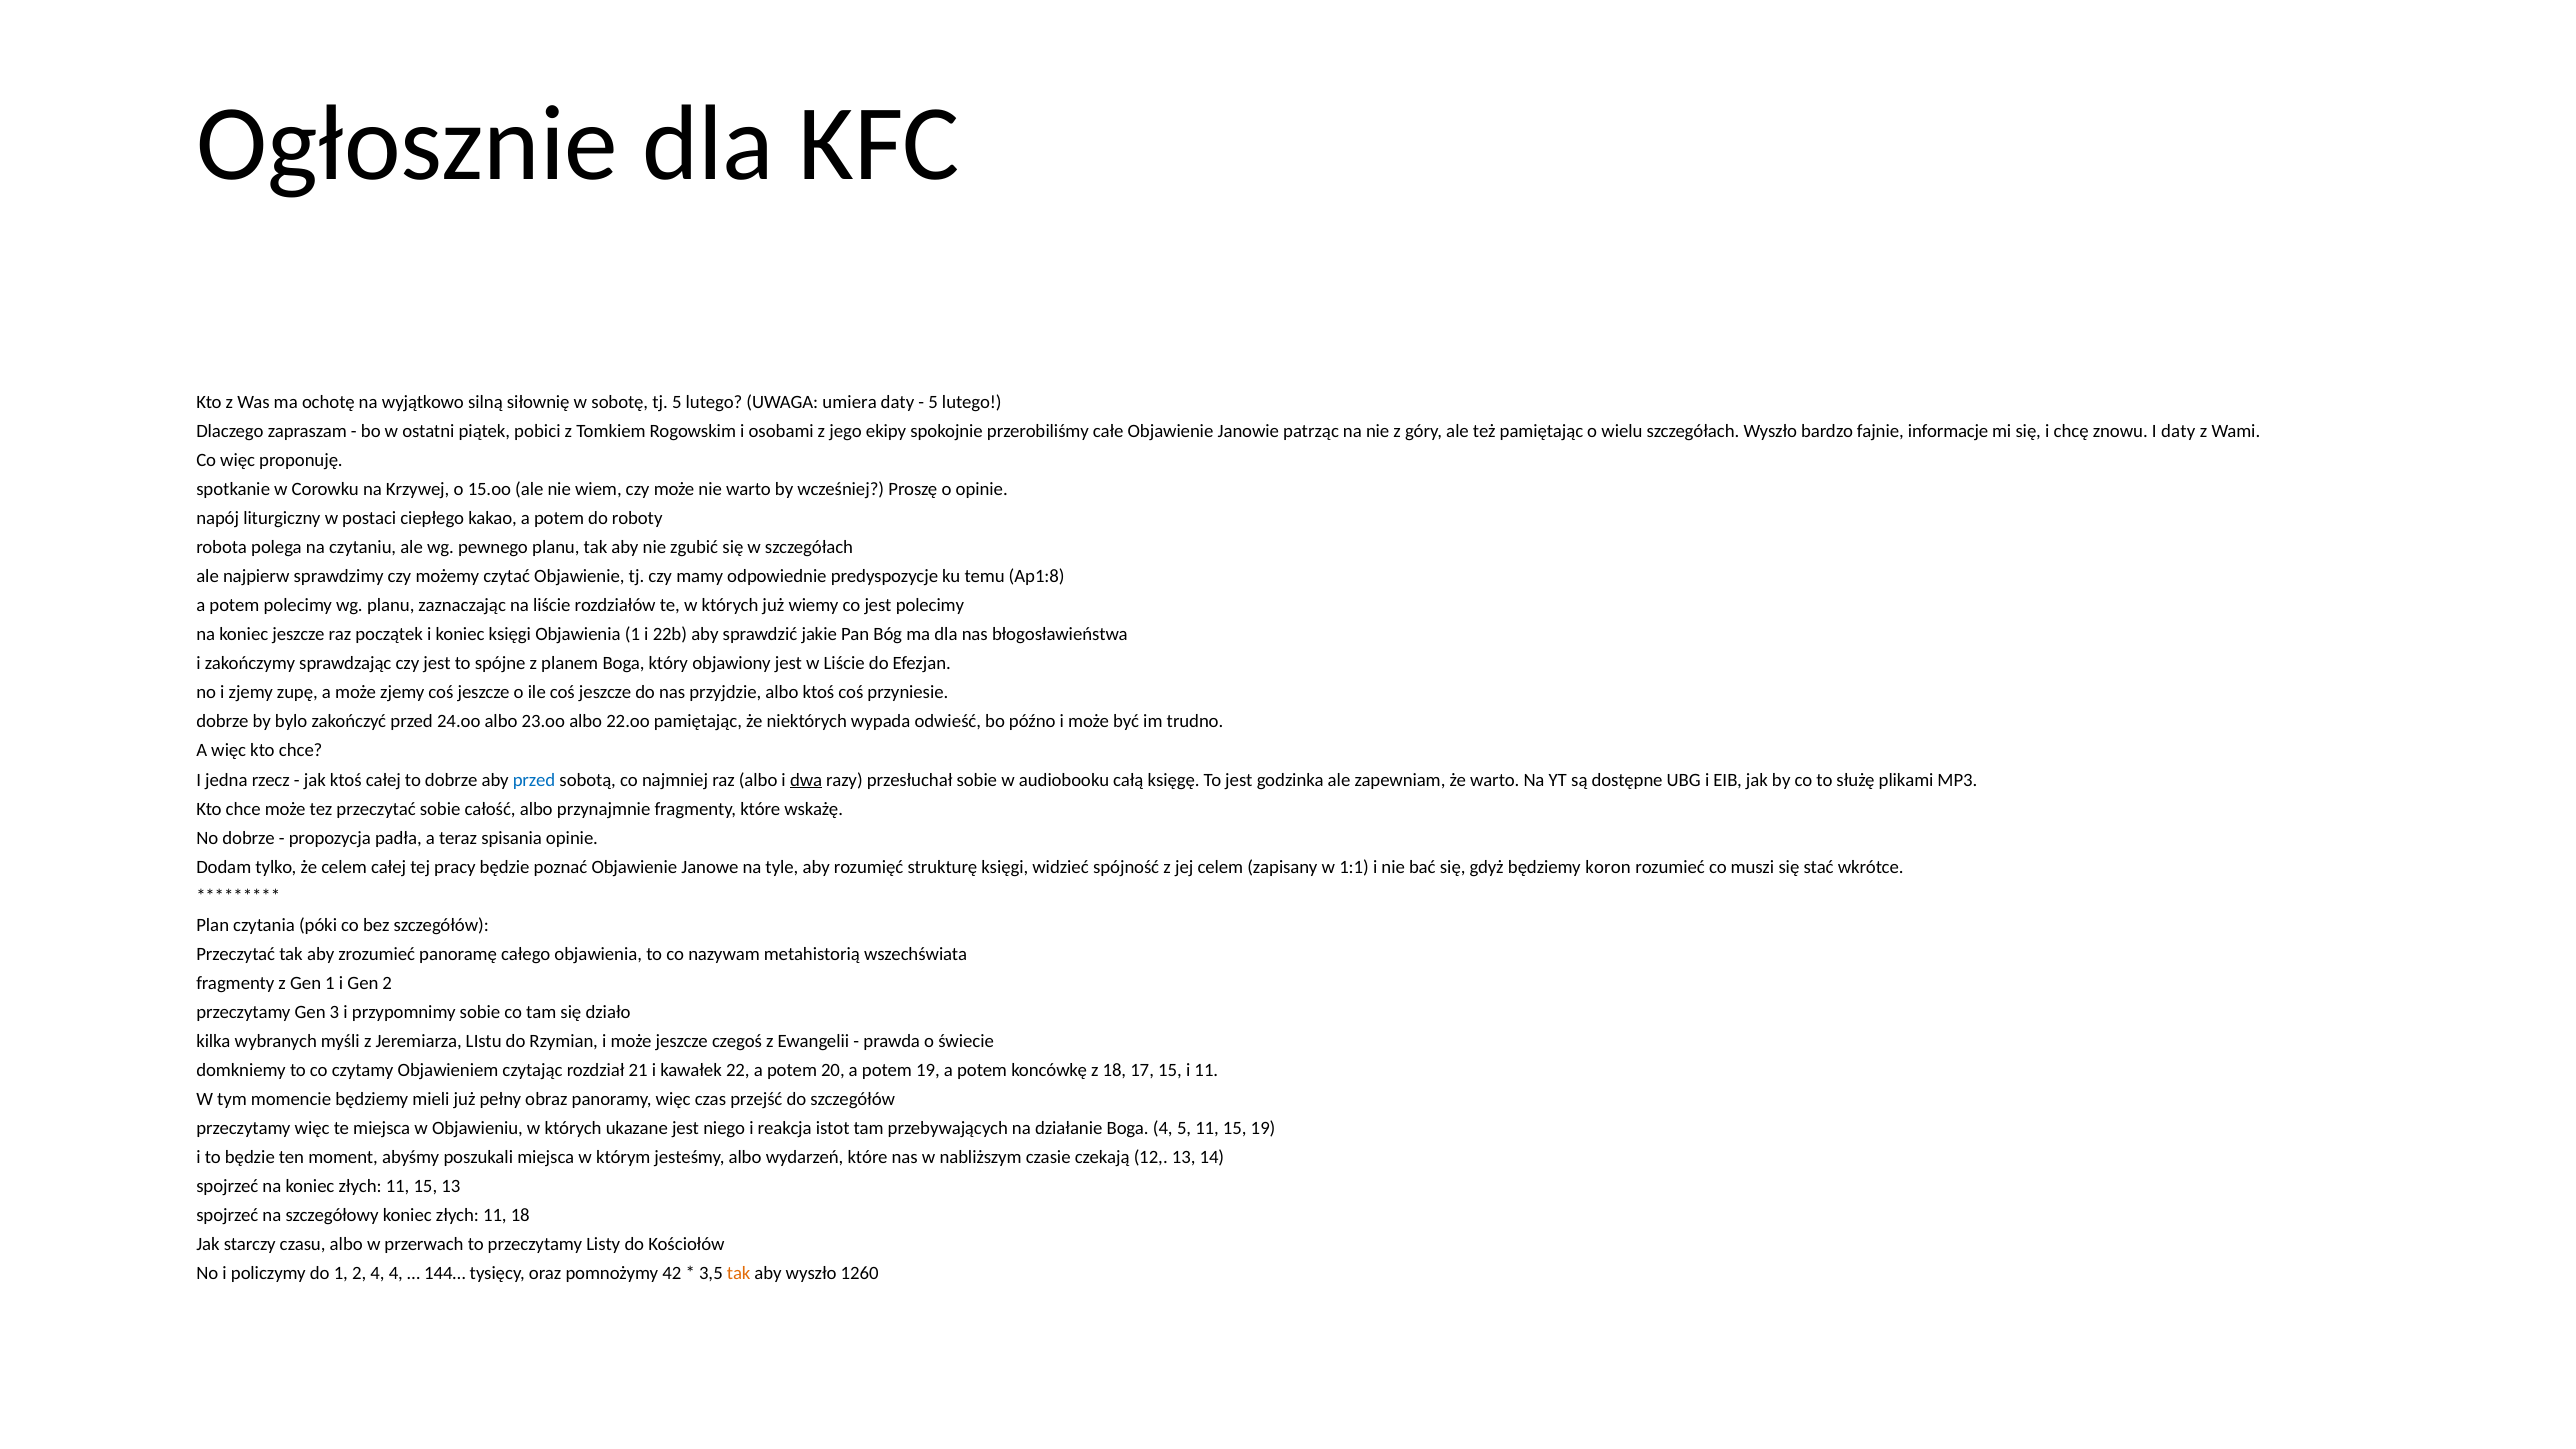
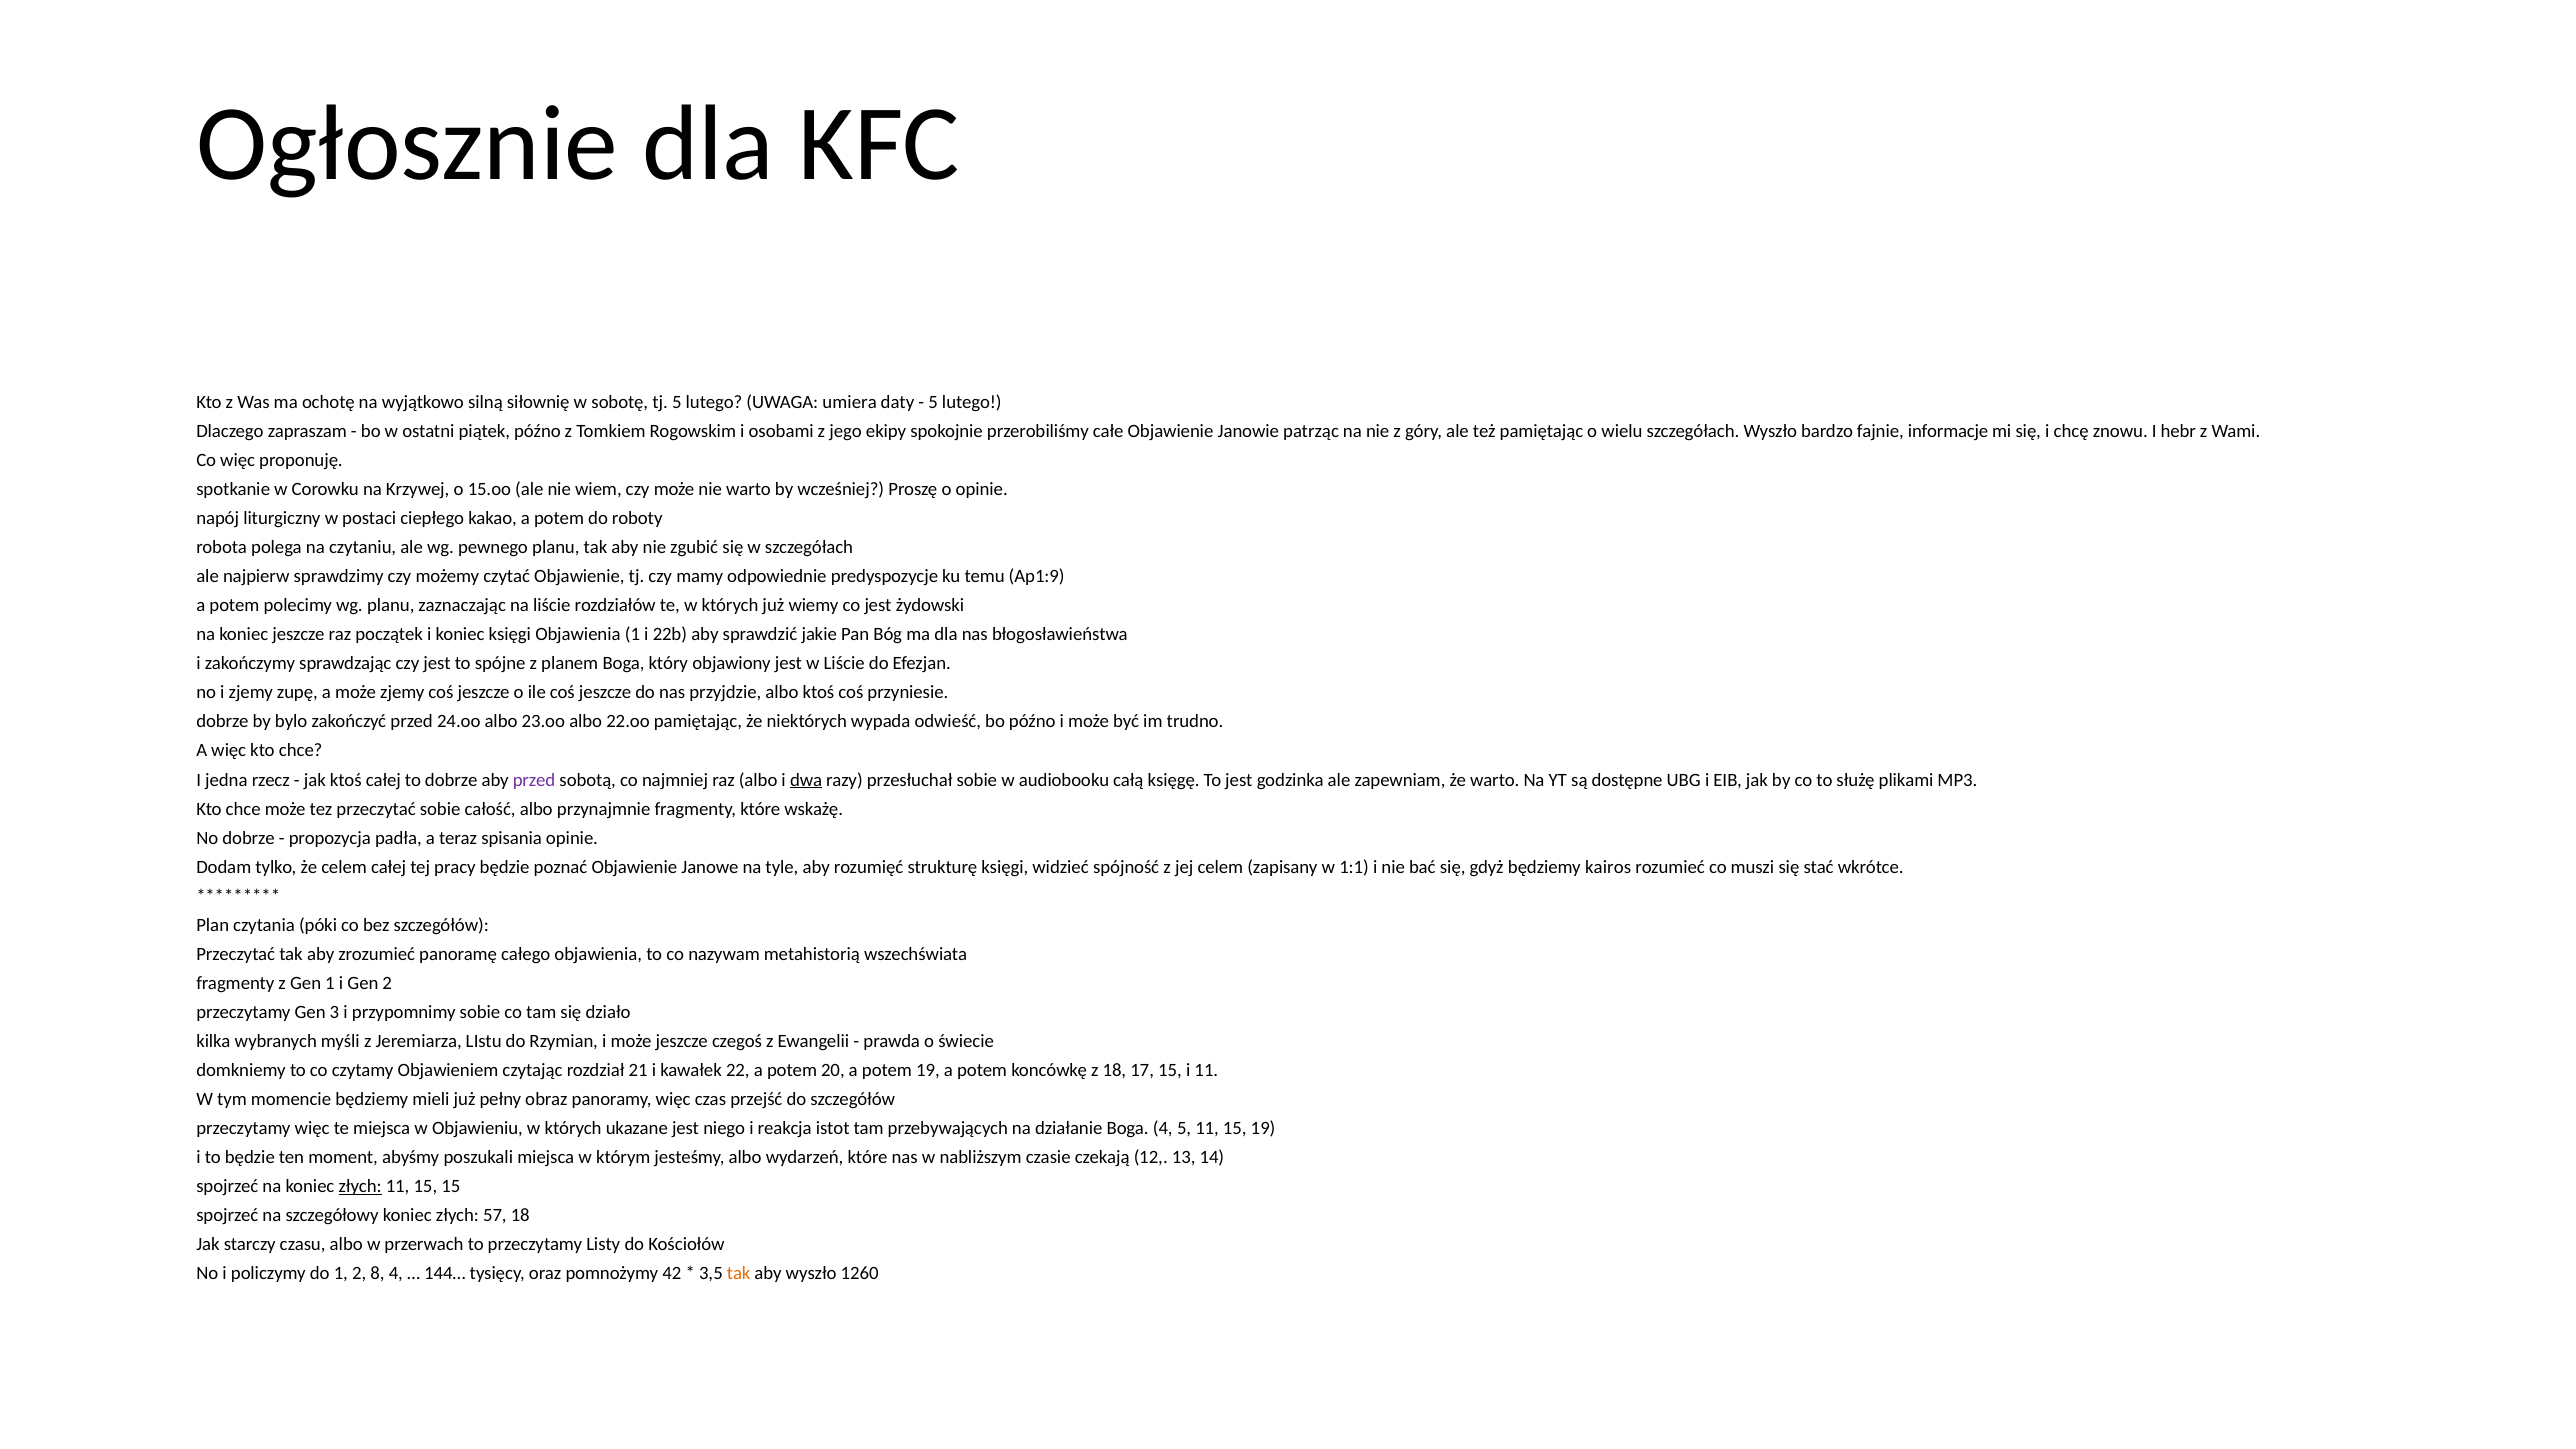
piątek pobici: pobici -> późno
I daty: daty -> hebr
Ap1:8: Ap1:8 -> Ap1:9
jest polecimy: polecimy -> żydowski
przed at (534, 780) colour: blue -> purple
koron: koron -> kairos
złych at (360, 1187) underline: none -> present
15 13: 13 -> 15
szczegółowy koniec złych 11: 11 -> 57
2 4: 4 -> 8
